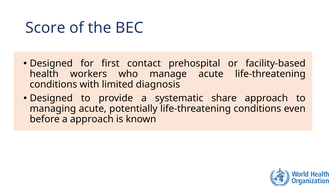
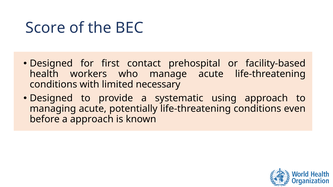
diagnosis: diagnosis -> necessary
share: share -> using
